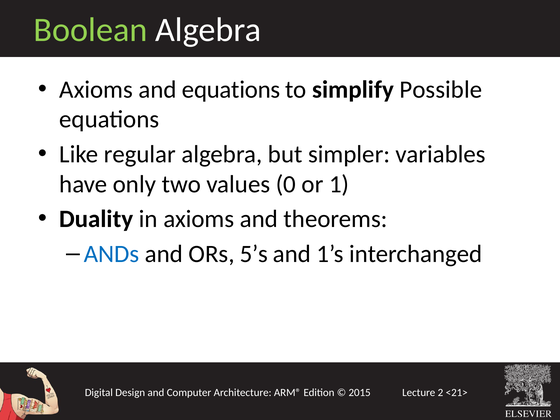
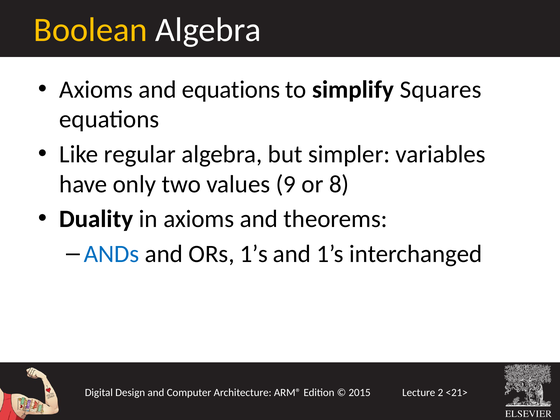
Boolean colour: light green -> yellow
Possible: Possible -> Squares
0: 0 -> 9
1: 1 -> 8
ORs 5’s: 5’s -> 1’s
